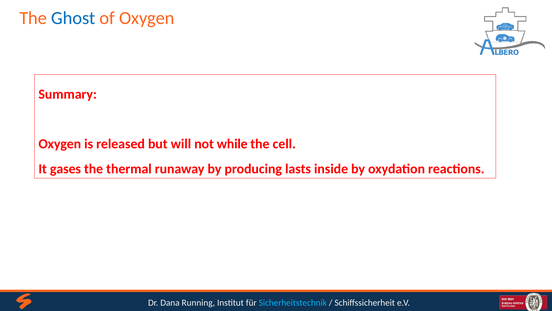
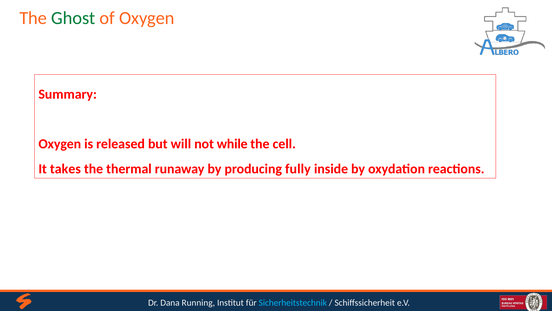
Ghost colour: blue -> green
gases: gases -> takes
lasts: lasts -> fully
